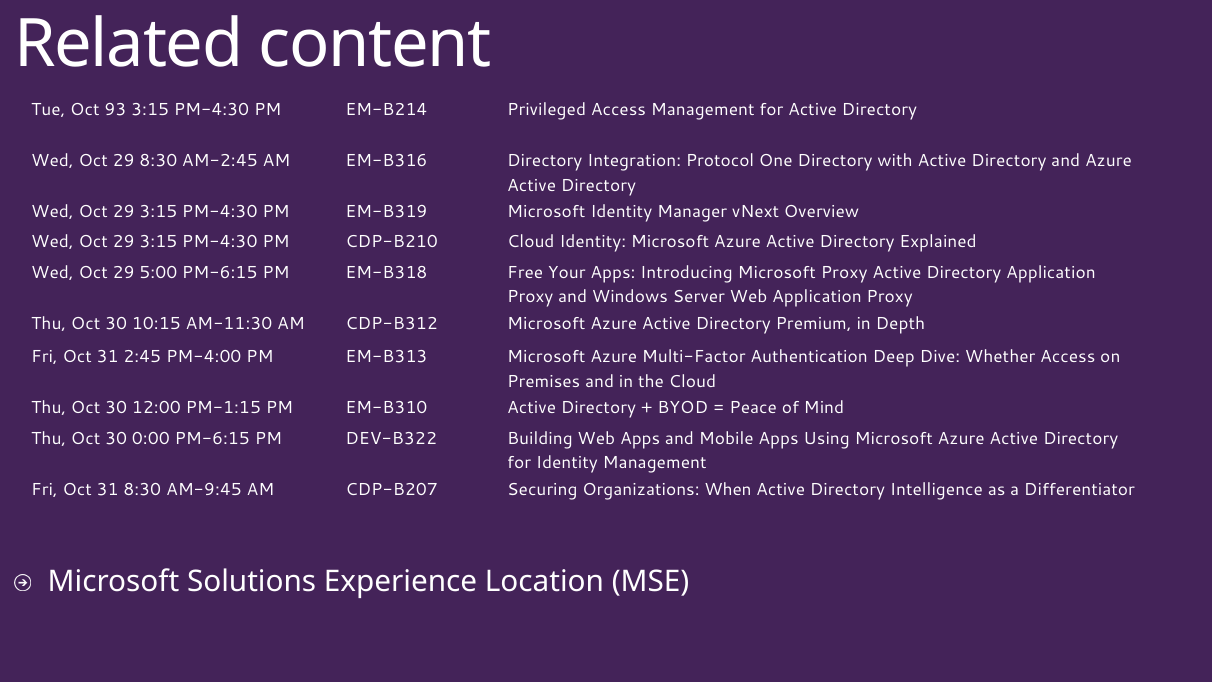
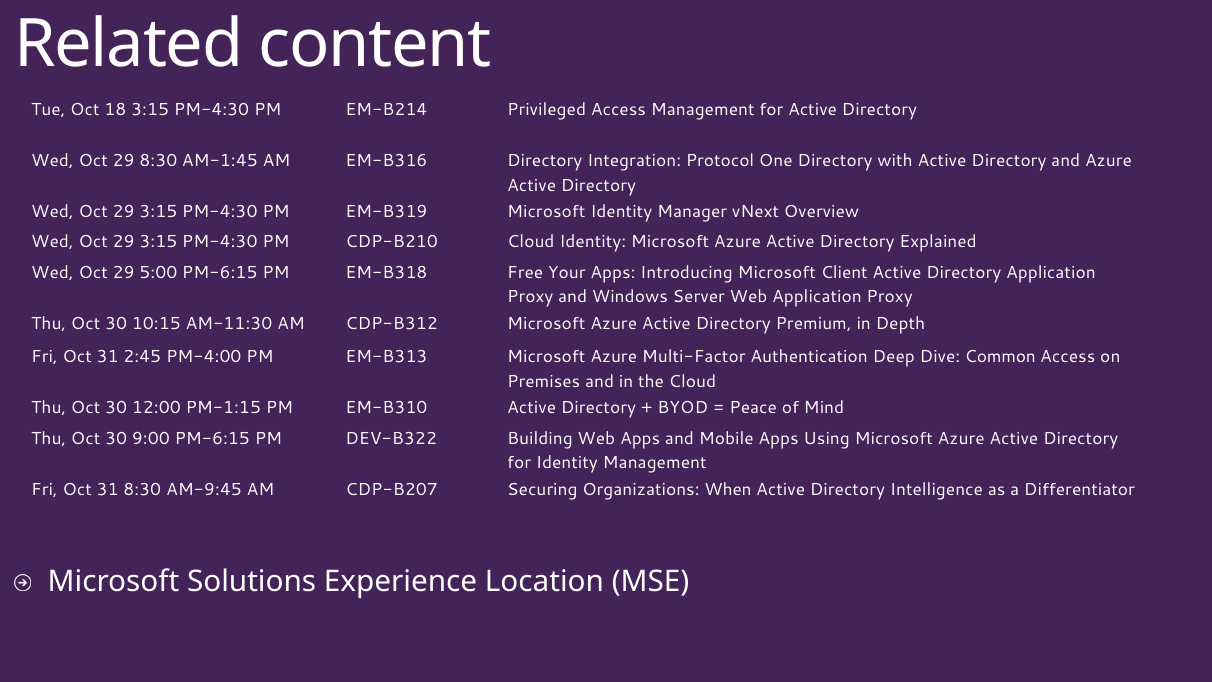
93: 93 -> 18
AM-2:45: AM-2:45 -> AM-1:45
Microsoft Proxy: Proxy -> Client
Whether: Whether -> Common
0:00: 0:00 -> 9:00
